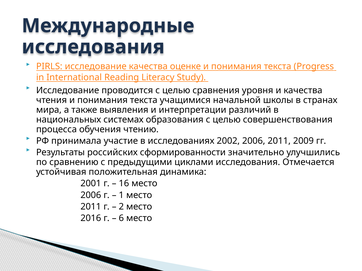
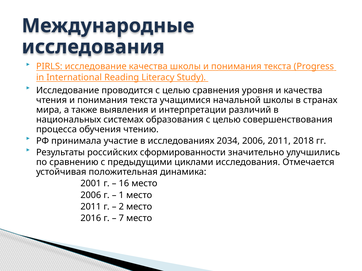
качества оценке: оценке -> школы
2002: 2002 -> 2034
2009: 2009 -> 2018
6: 6 -> 7
